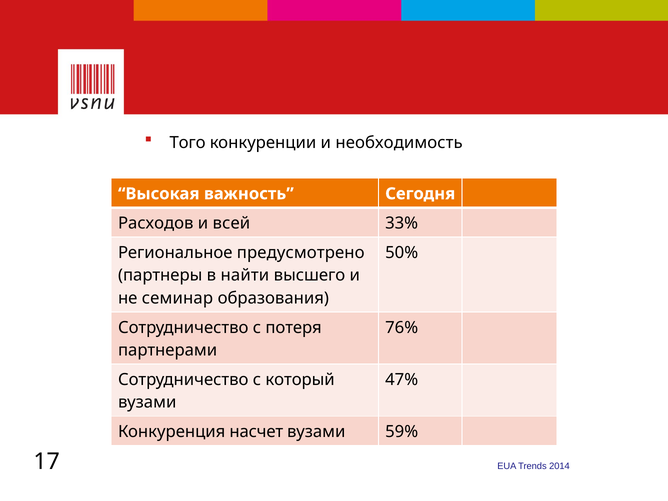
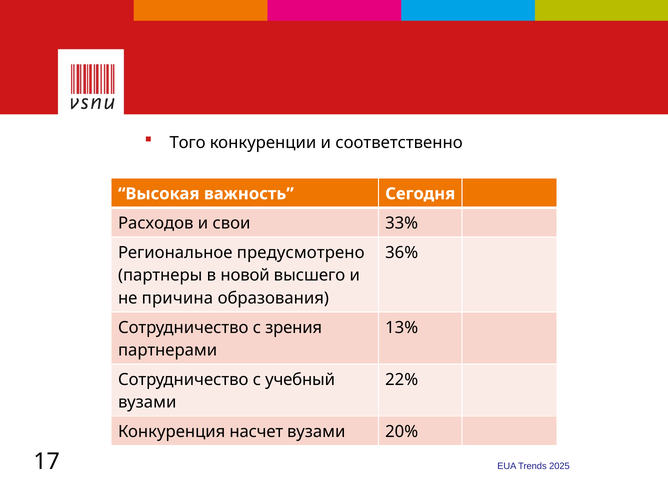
необходимость: необходимость -> соответственно
всей: всей -> свои
50%: 50% -> 36%
найти: найти -> новой
семинар: семинар -> причина
потеря: потеря -> зрения
76%: 76% -> 13%
который: который -> учебный
47%: 47% -> 22%
59%: 59% -> 20%
2014: 2014 -> 2025
